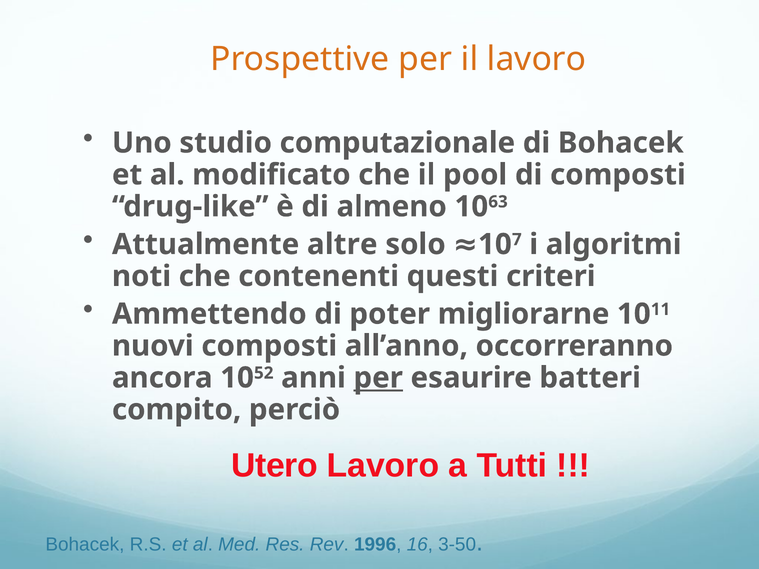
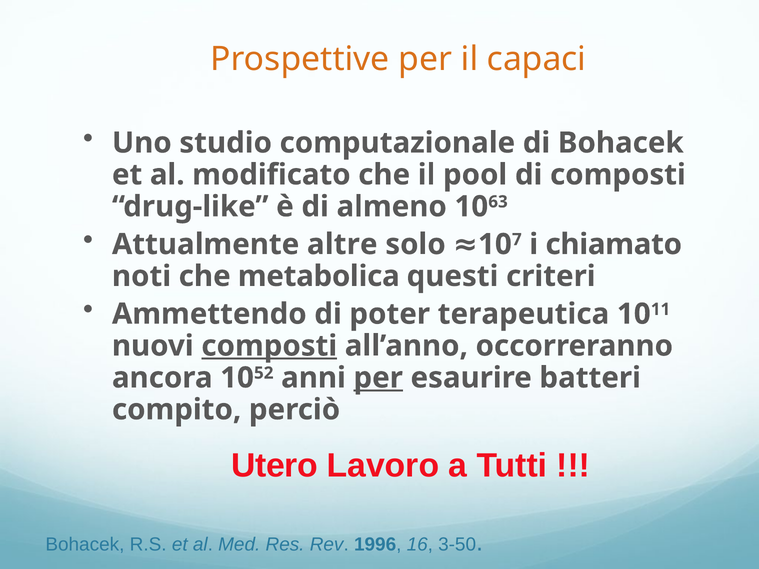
il lavoro: lavoro -> capaci
algoritmi: algoritmi -> chiamato
contenenti: contenenti -> metabolica
migliorarne: migliorarne -> terapeutica
composti at (269, 346) underline: none -> present
